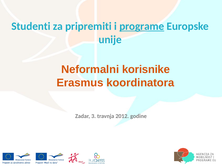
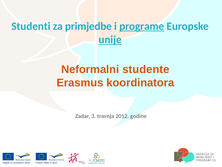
pripremiti: pripremiti -> primjedbe
unije underline: none -> present
korisnike: korisnike -> studente
